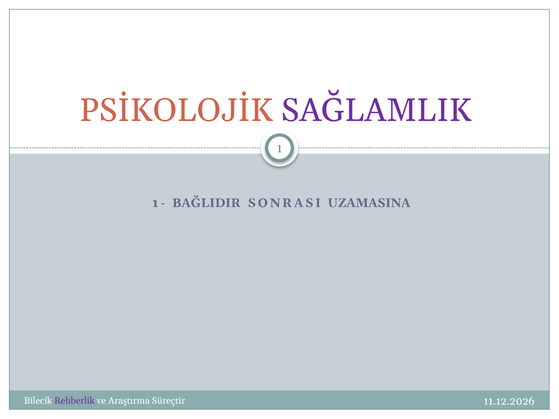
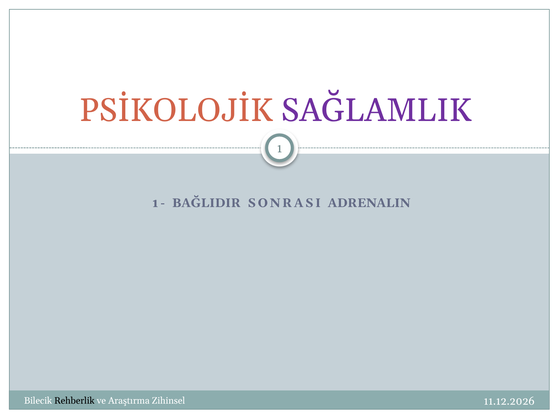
UZAMASINA: UZAMASINA -> ADRENALIN
Rehberlik colour: purple -> black
Süreçtir: Süreçtir -> Zihinsel
